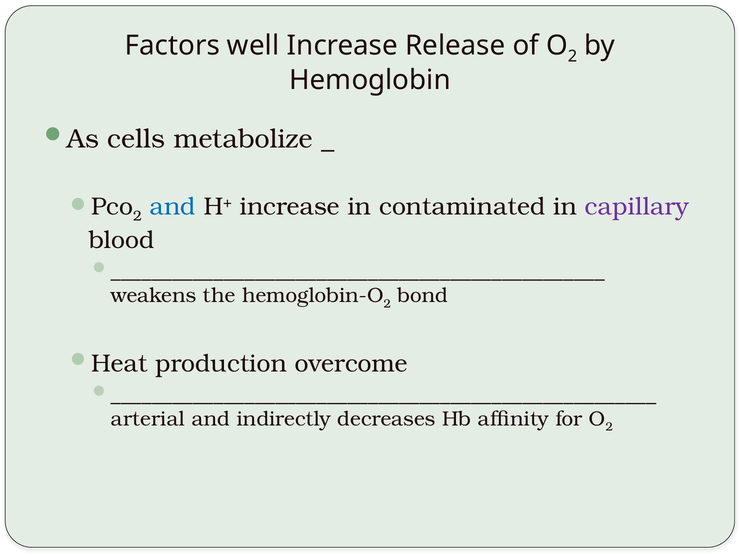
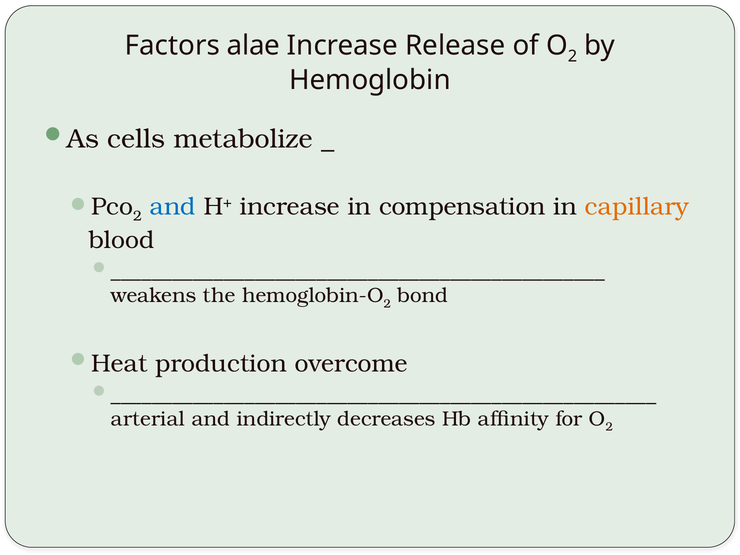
well: well -> alae
contaminated: contaminated -> compensation
capillary colour: purple -> orange
